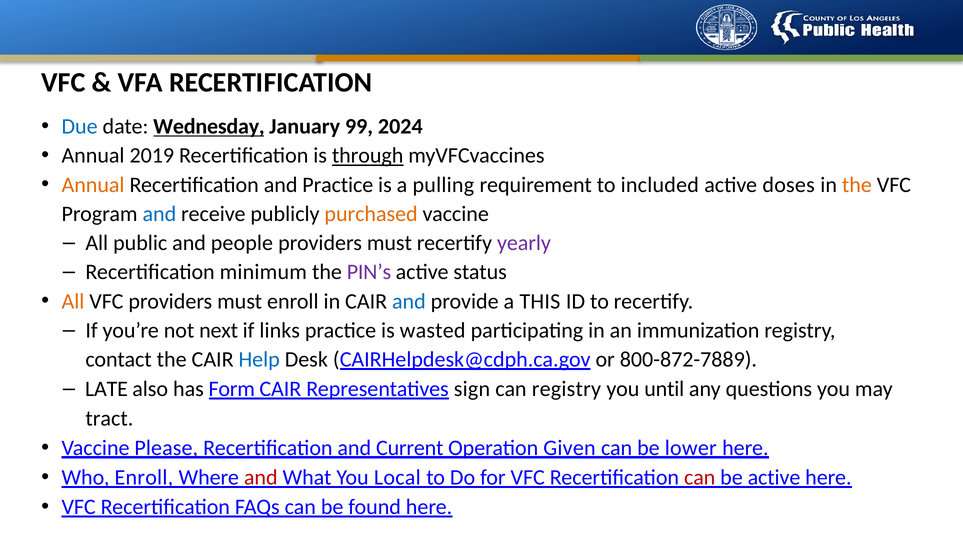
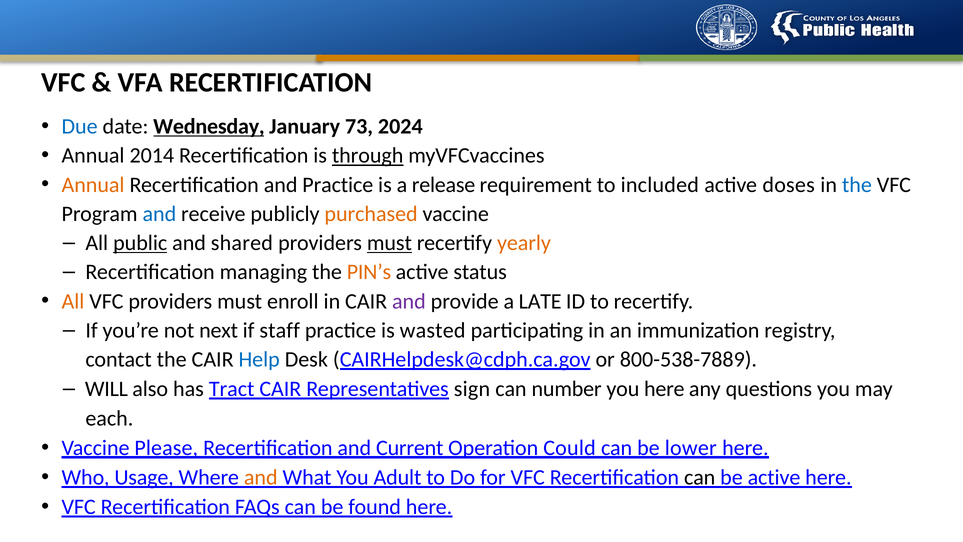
99: 99 -> 73
2019: 2019 -> 2014
pulling: pulling -> release
the at (857, 185) colour: orange -> blue
public underline: none -> present
people: people -> shared
must at (389, 243) underline: none -> present
yearly colour: purple -> orange
minimum: minimum -> managing
PIN’s colour: purple -> orange
and at (409, 301) colour: blue -> purple
THIS: THIS -> LATE
links: links -> staff
800-872-7889: 800-872-7889 -> 800-538-7889
LATE: LATE -> WILL
Form: Form -> Tract
can registry: registry -> number
you until: until -> here
tract: tract -> each
Given: Given -> Could
Who Enroll: Enroll -> Usage
and at (261, 477) colour: red -> orange
Local: Local -> Adult
can at (700, 477) colour: red -> black
